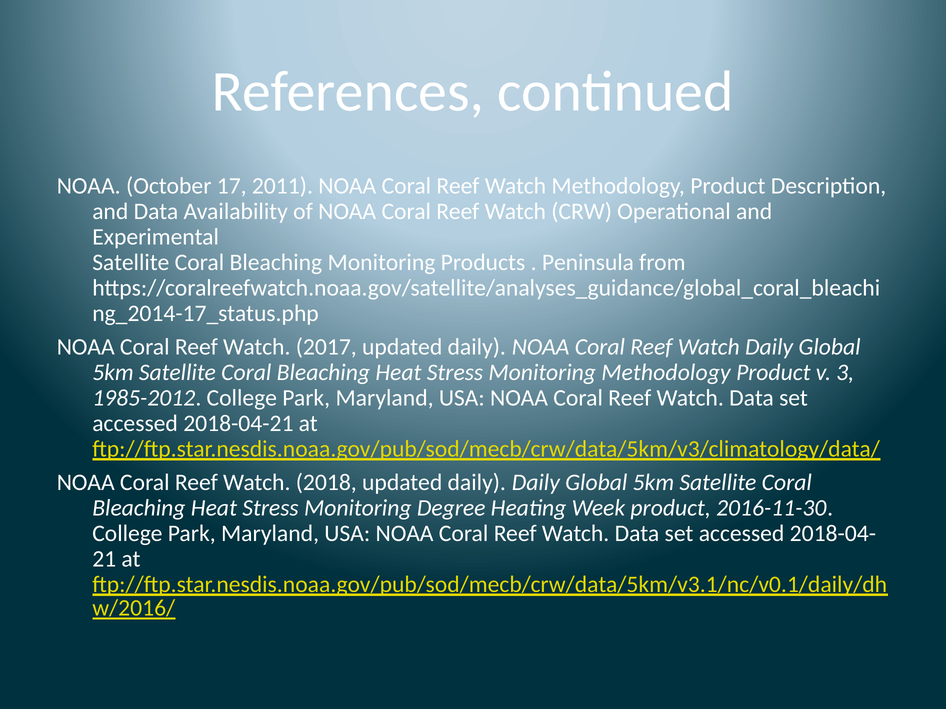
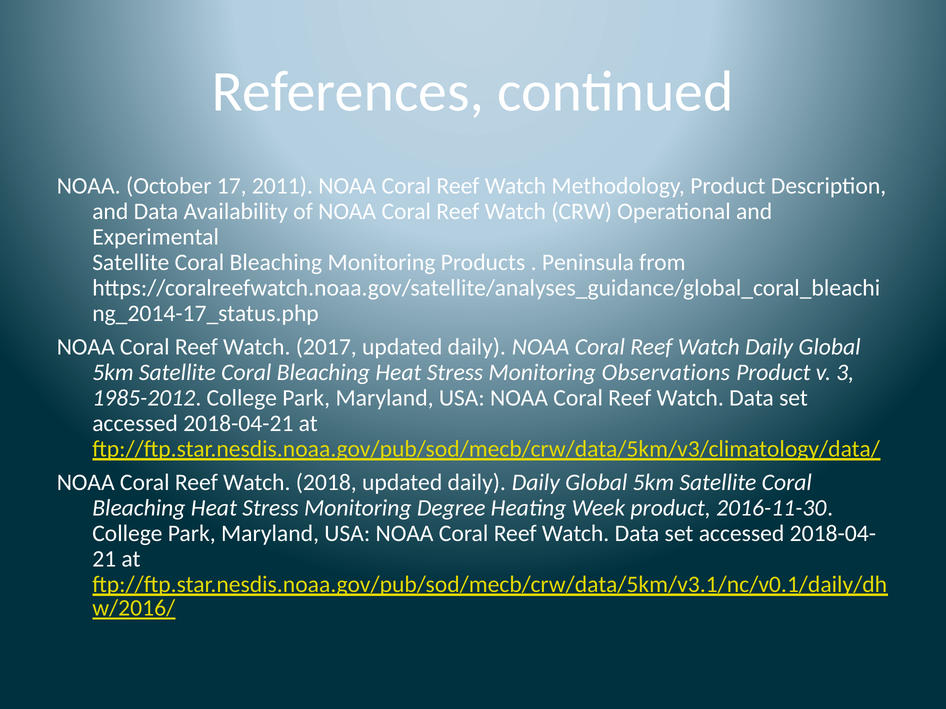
Monitoring Methodology: Methodology -> Observations
